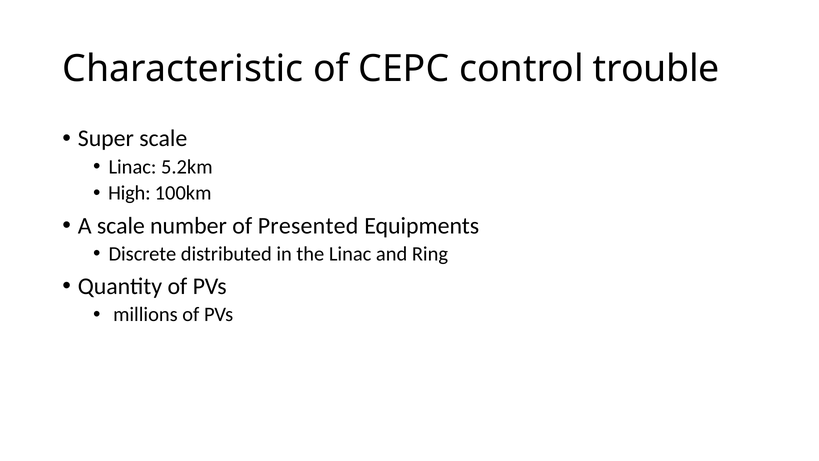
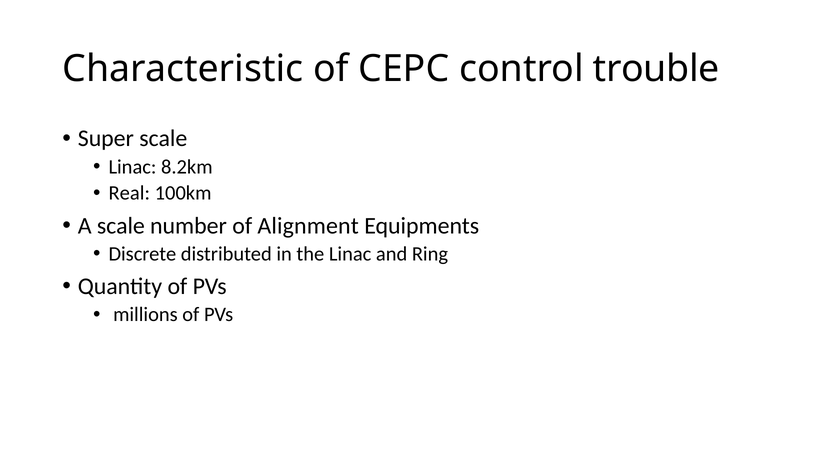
5.2km: 5.2km -> 8.2km
High: High -> Real
Presented: Presented -> Alignment
